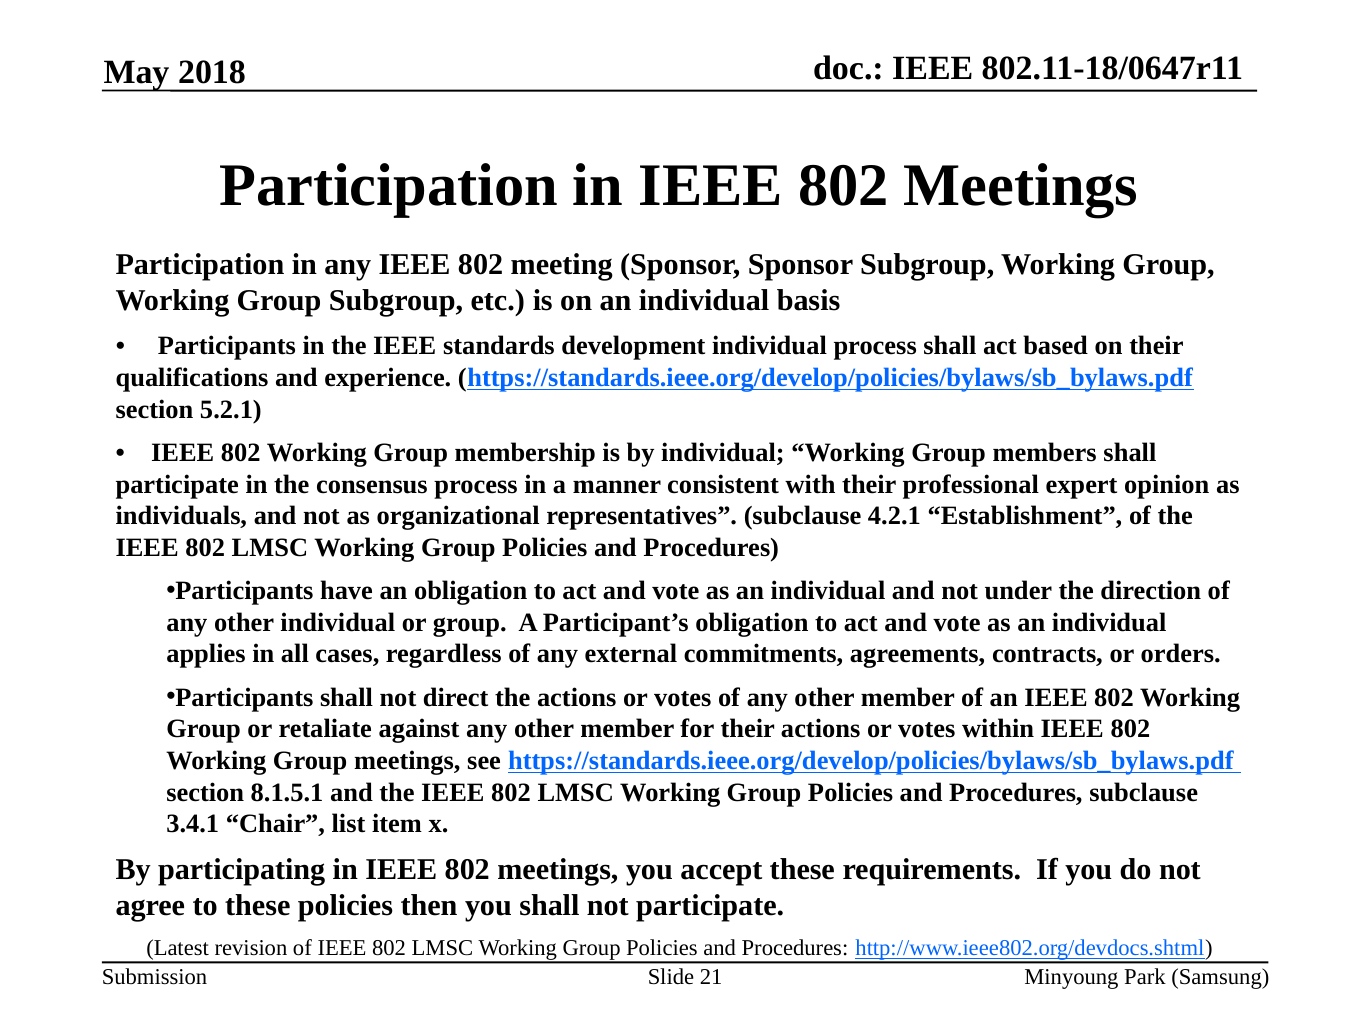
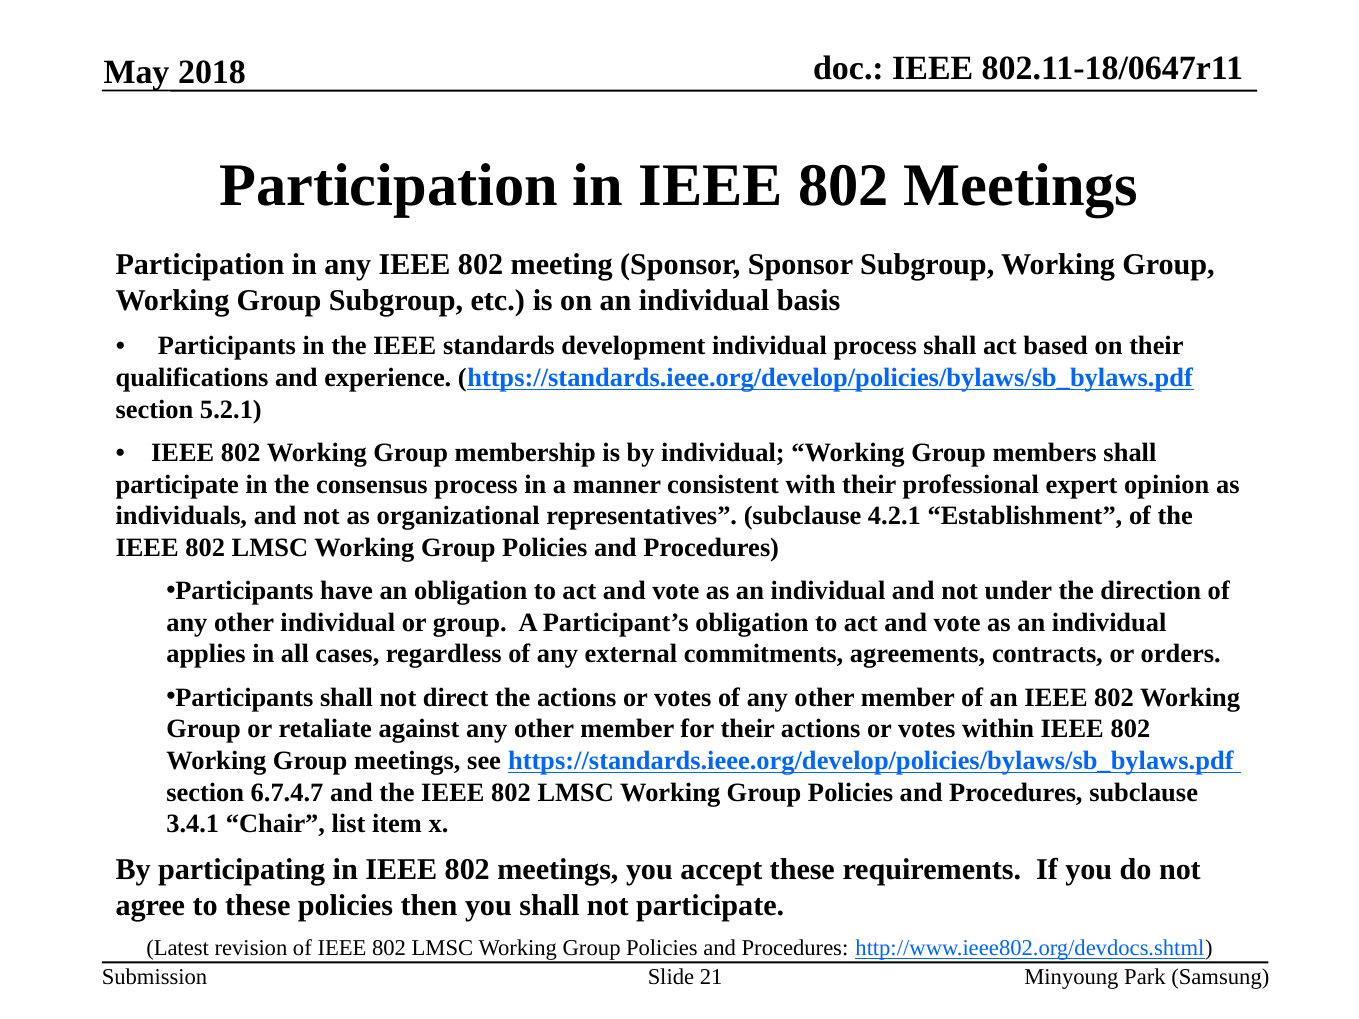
8.1.5.1: 8.1.5.1 -> 6.7.4.7
